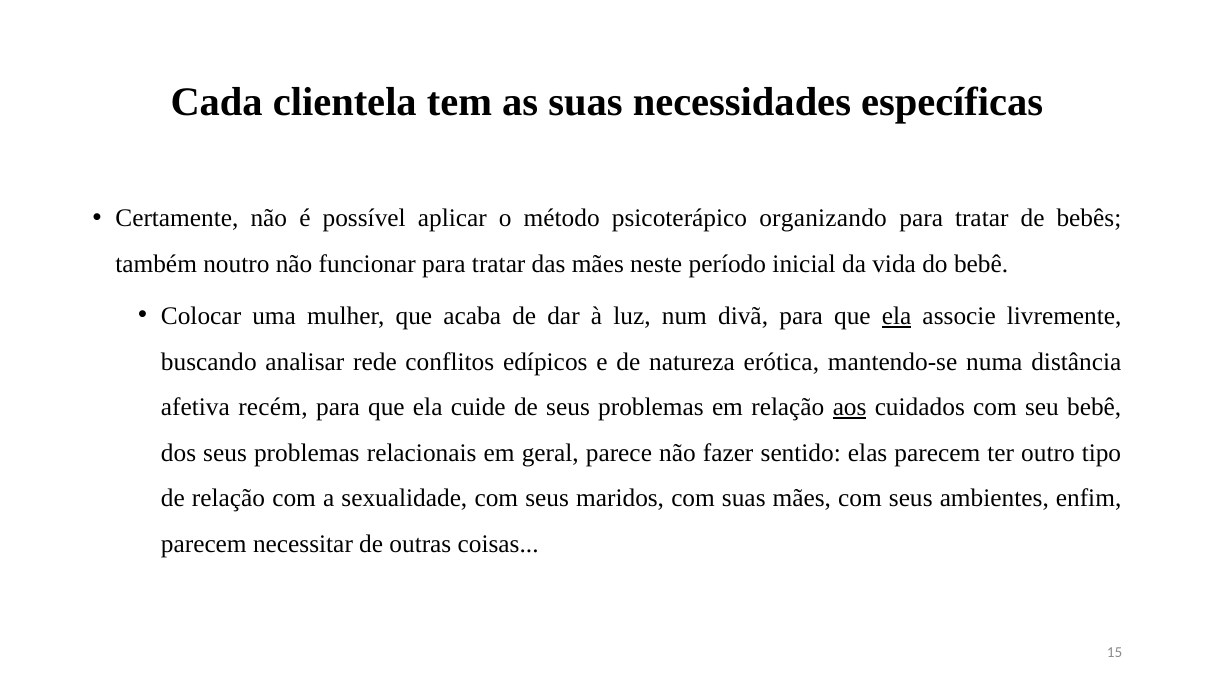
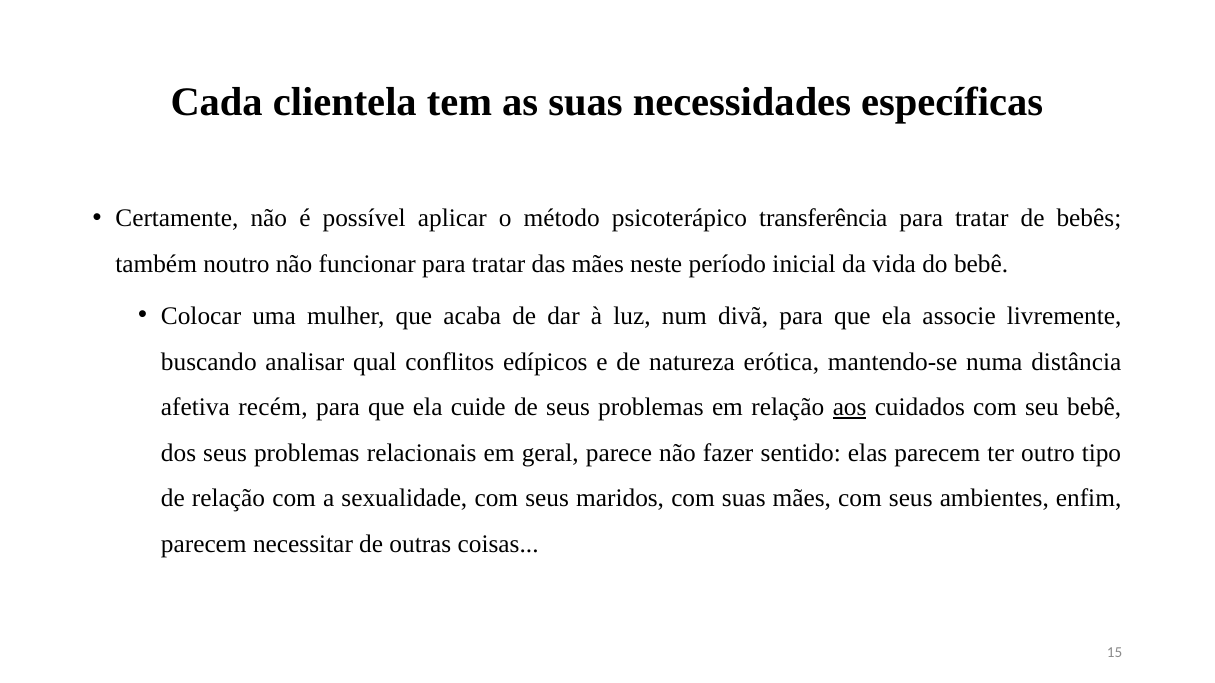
organizando: organizando -> transferência
ela at (897, 316) underline: present -> none
rede: rede -> qual
